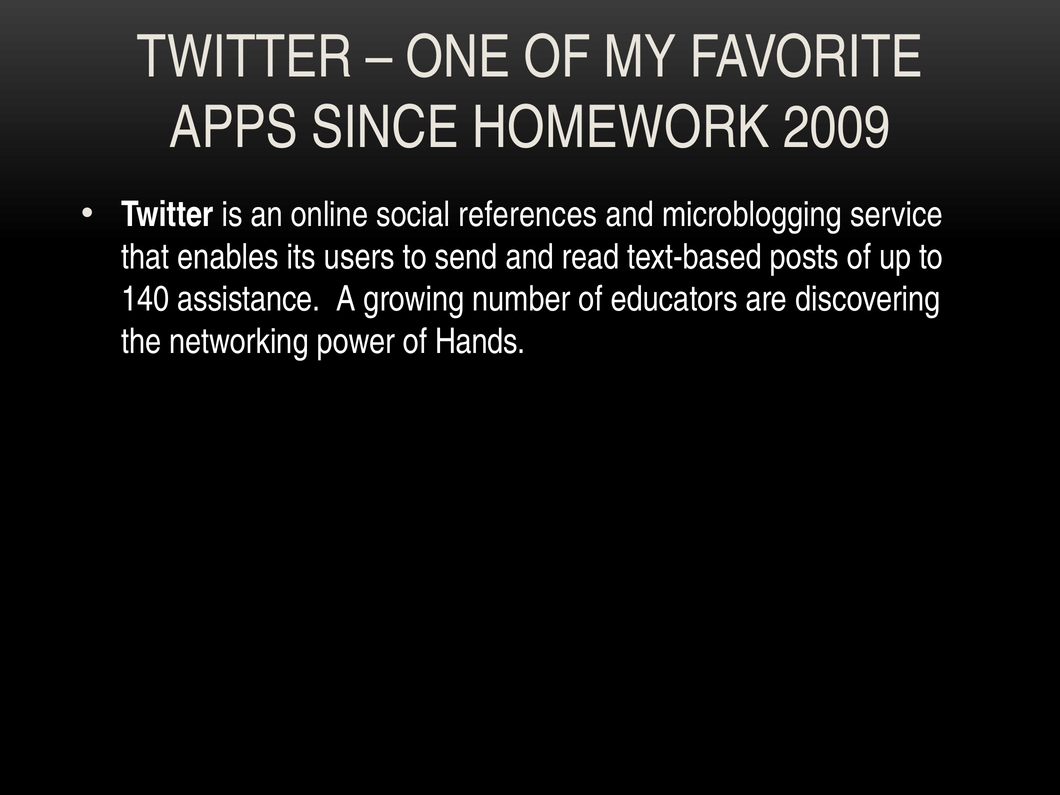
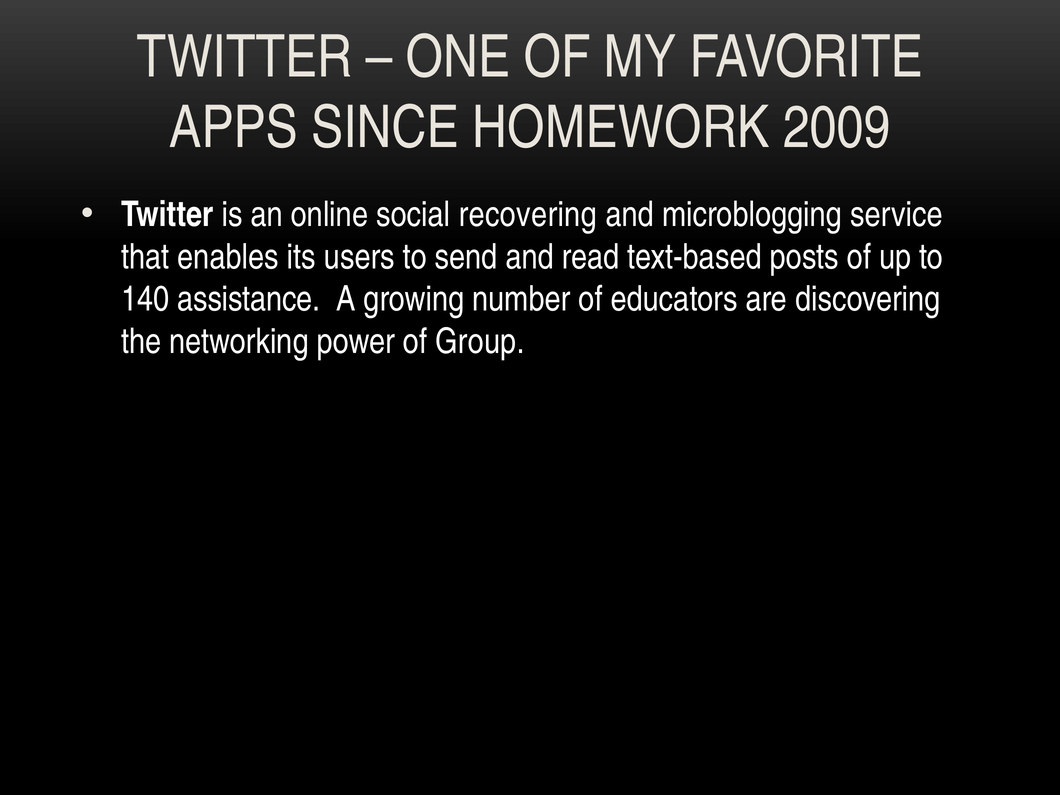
references: references -> recovering
Hands: Hands -> Group
